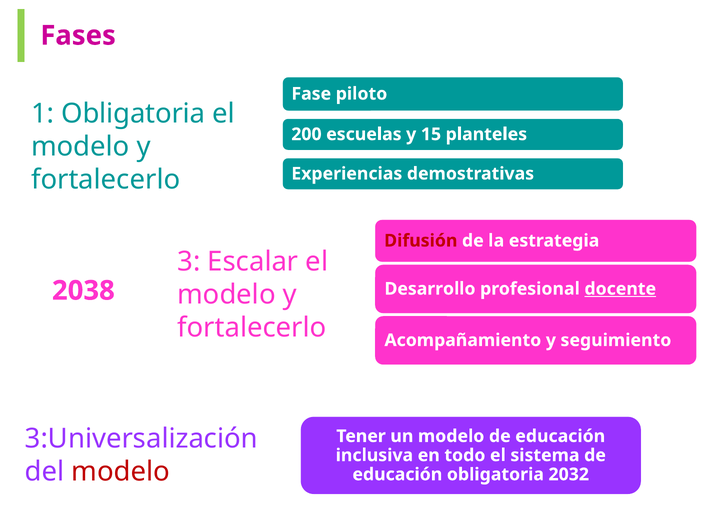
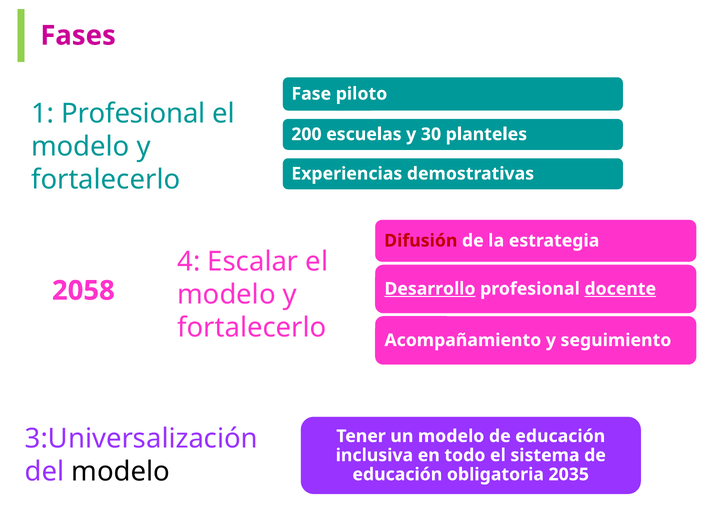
1 Obligatoria: Obligatoria -> Profesional
15: 15 -> 30
3: 3 -> 4
Desarrollo underline: none -> present
2038: 2038 -> 2058
modelo at (121, 472) colour: red -> black
2032: 2032 -> 2035
